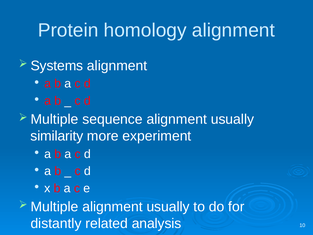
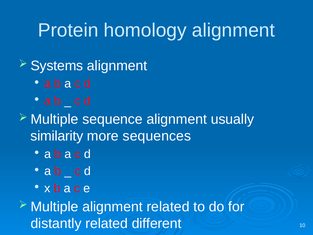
experiment: experiment -> sequences
Multiple alignment usually: usually -> related
analysis: analysis -> different
